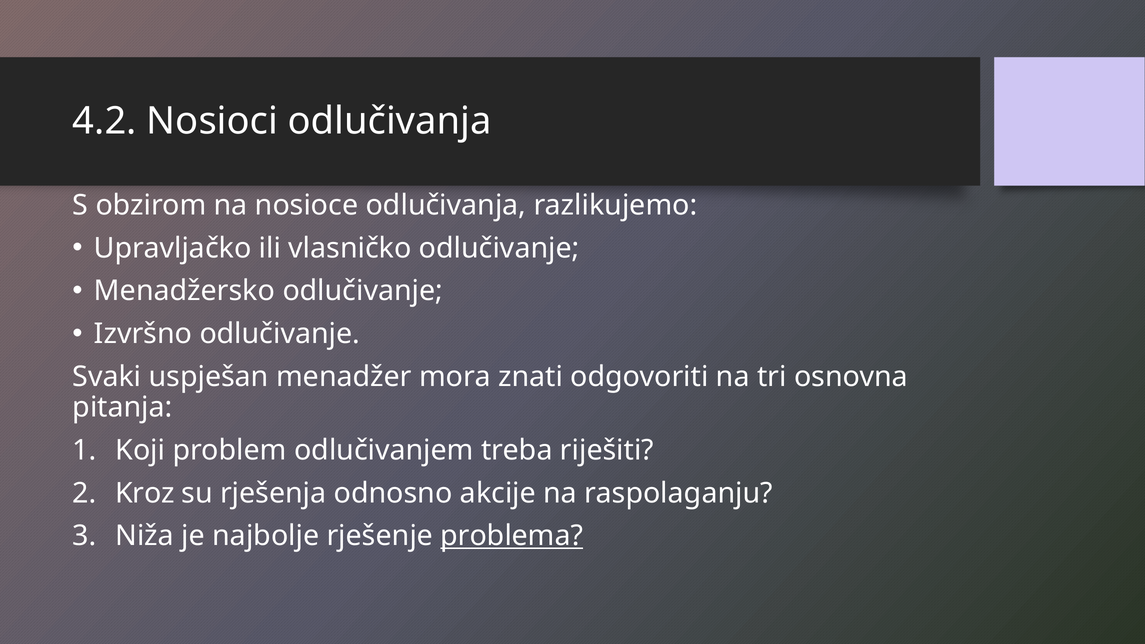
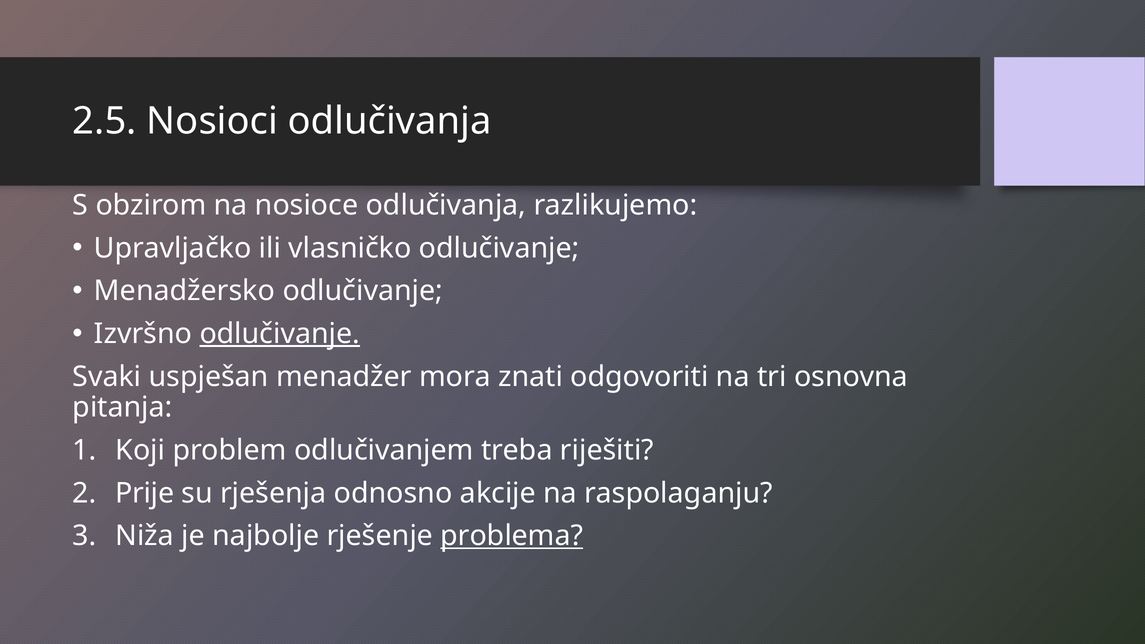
4.2: 4.2 -> 2.5
odlučivanje at (280, 334) underline: none -> present
Kroz: Kroz -> Prije
